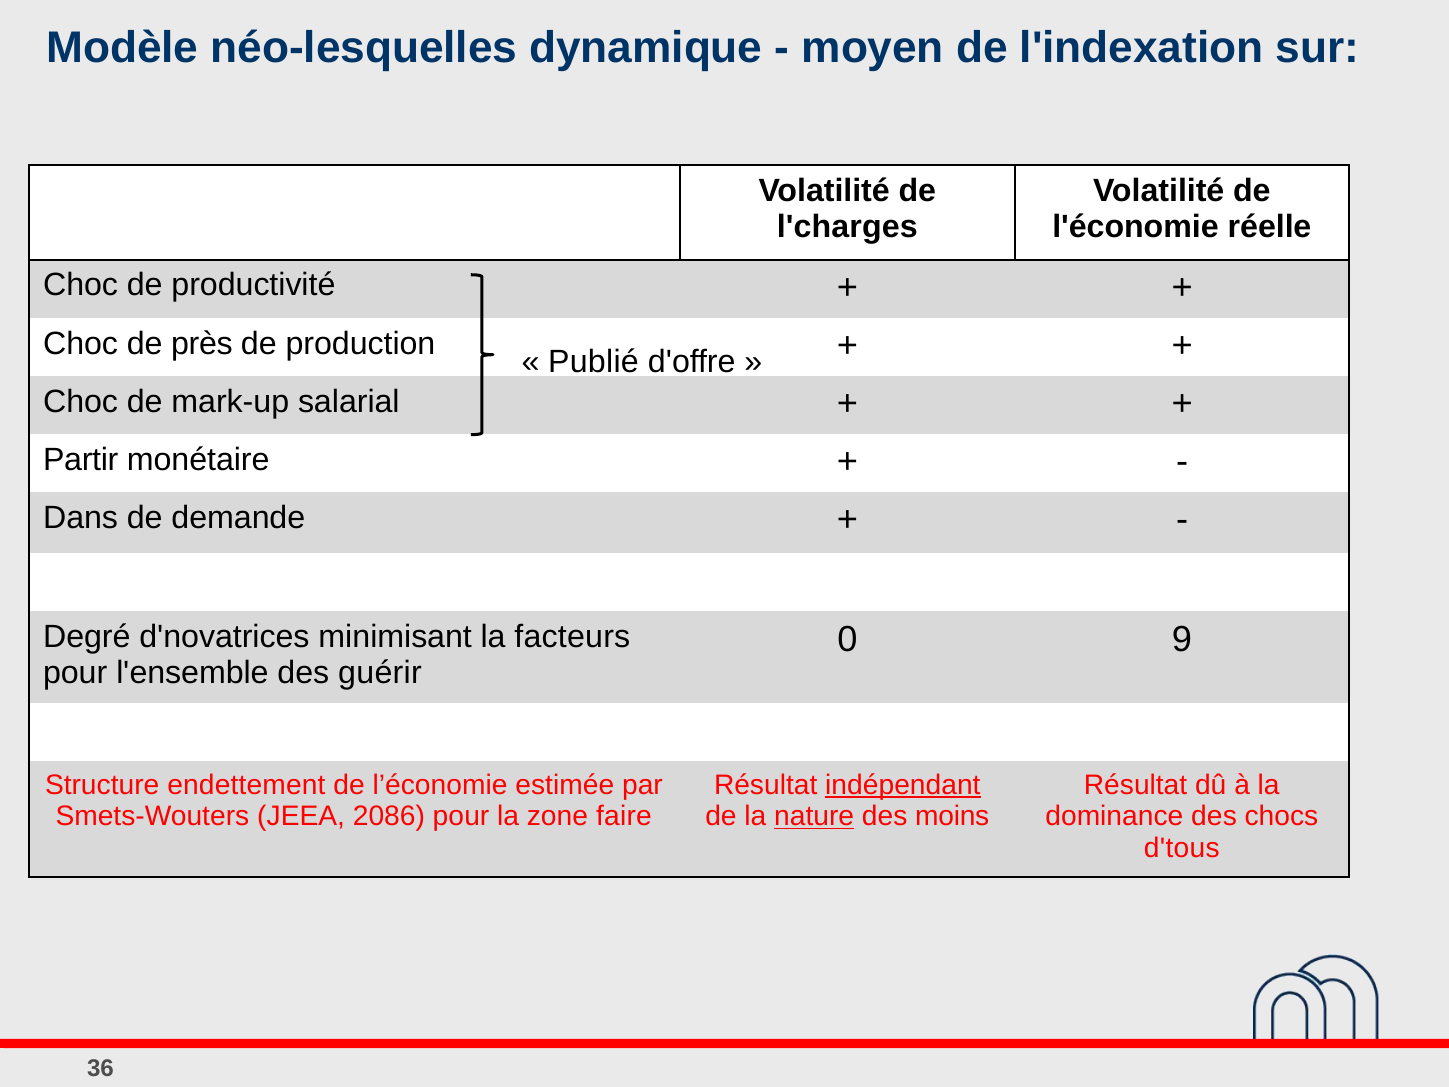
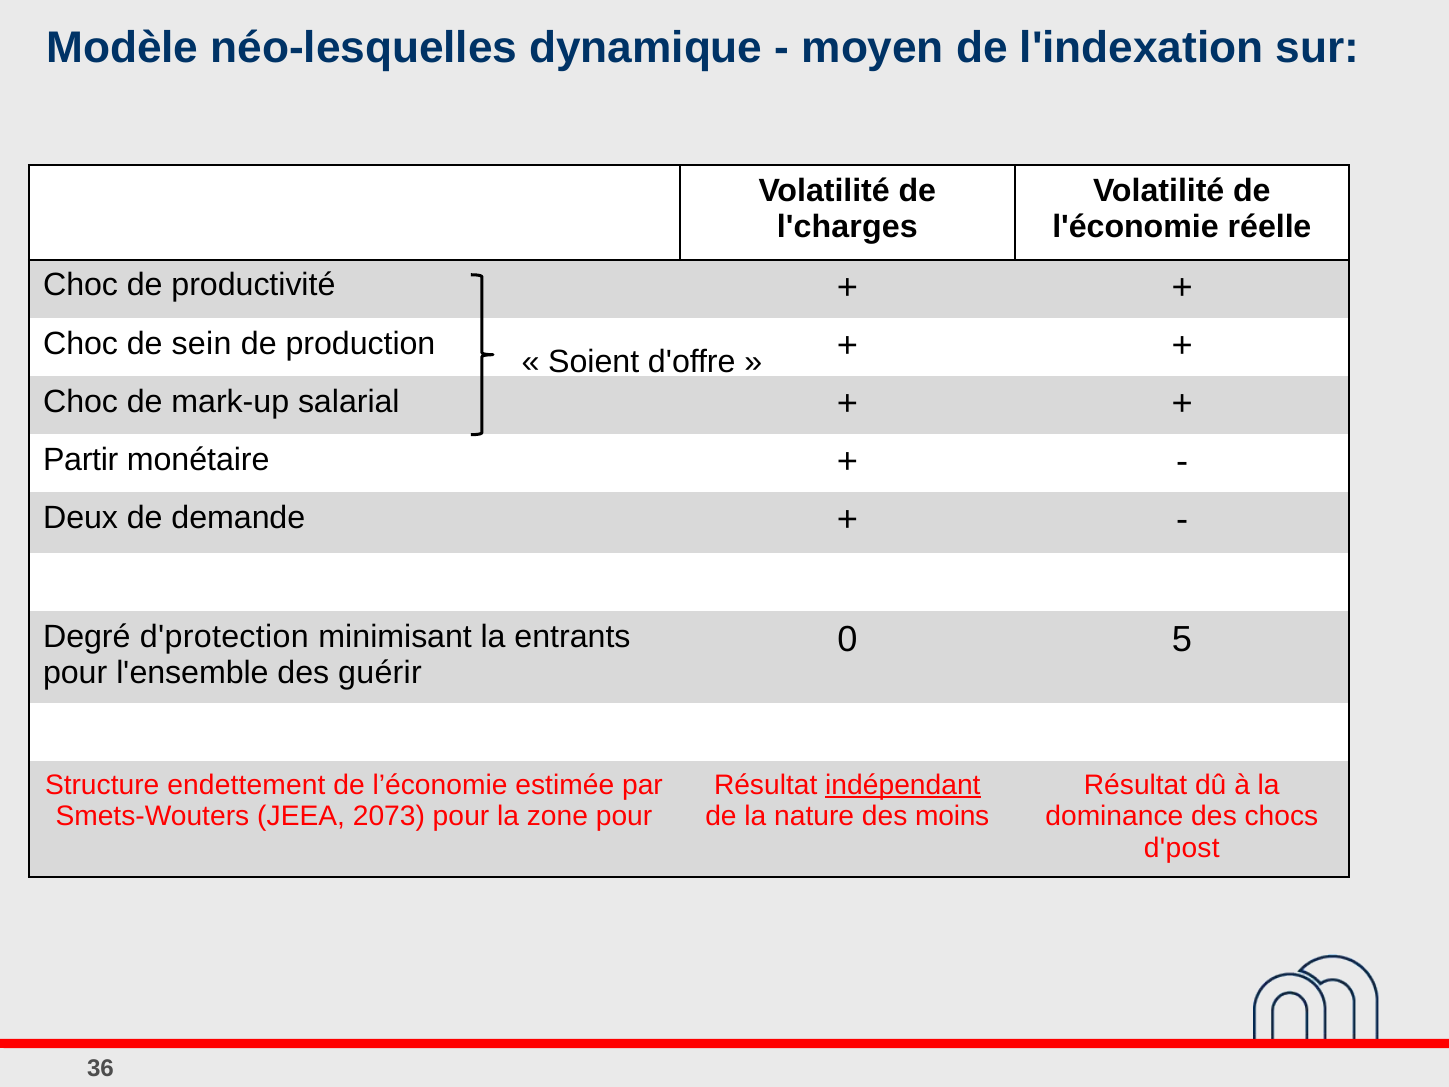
près: près -> sein
Publié: Publié -> Soient
Dans: Dans -> Deux
d'novatrices: d'novatrices -> d'protection
facteurs: facteurs -> entrants
9: 9 -> 5
2086: 2086 -> 2073
zone faire: faire -> pour
nature underline: present -> none
d'tous: d'tous -> d'post
